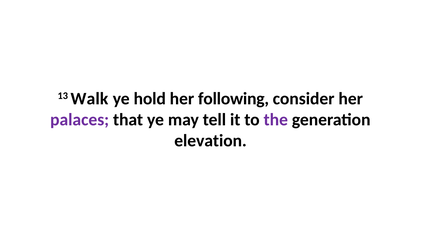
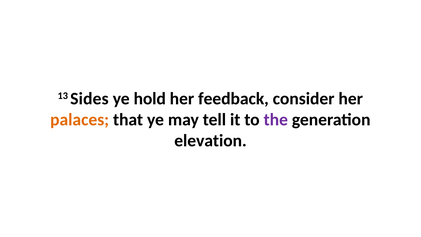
Walk: Walk -> Sides
following: following -> feedback
palaces colour: purple -> orange
